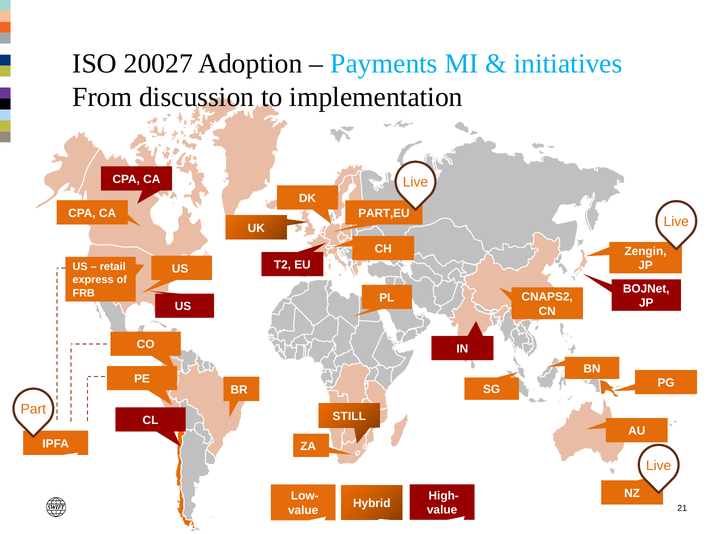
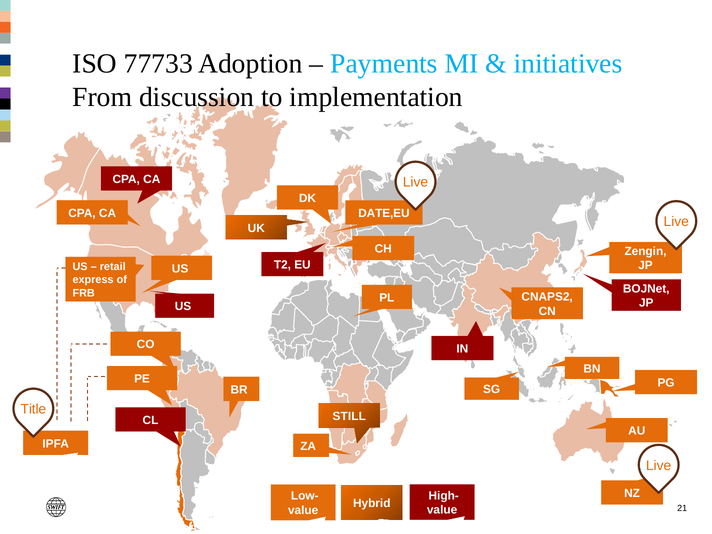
20027: 20027 -> 77733
PART,EU: PART,EU -> DATE,EU
Part: Part -> Title
